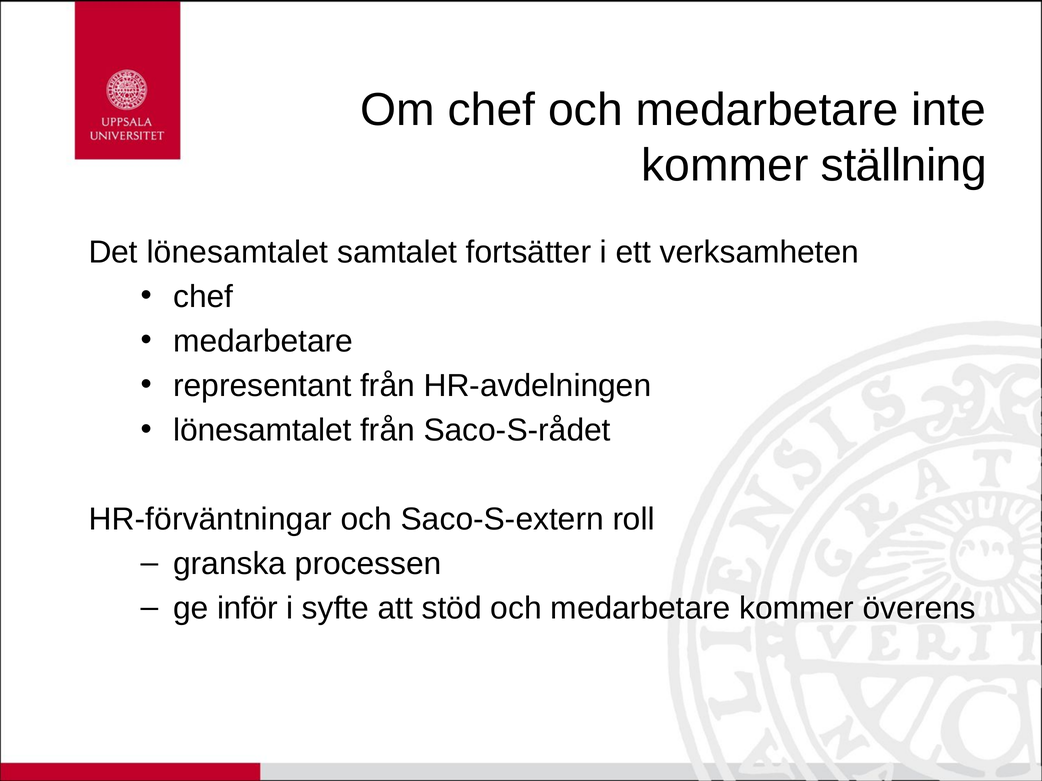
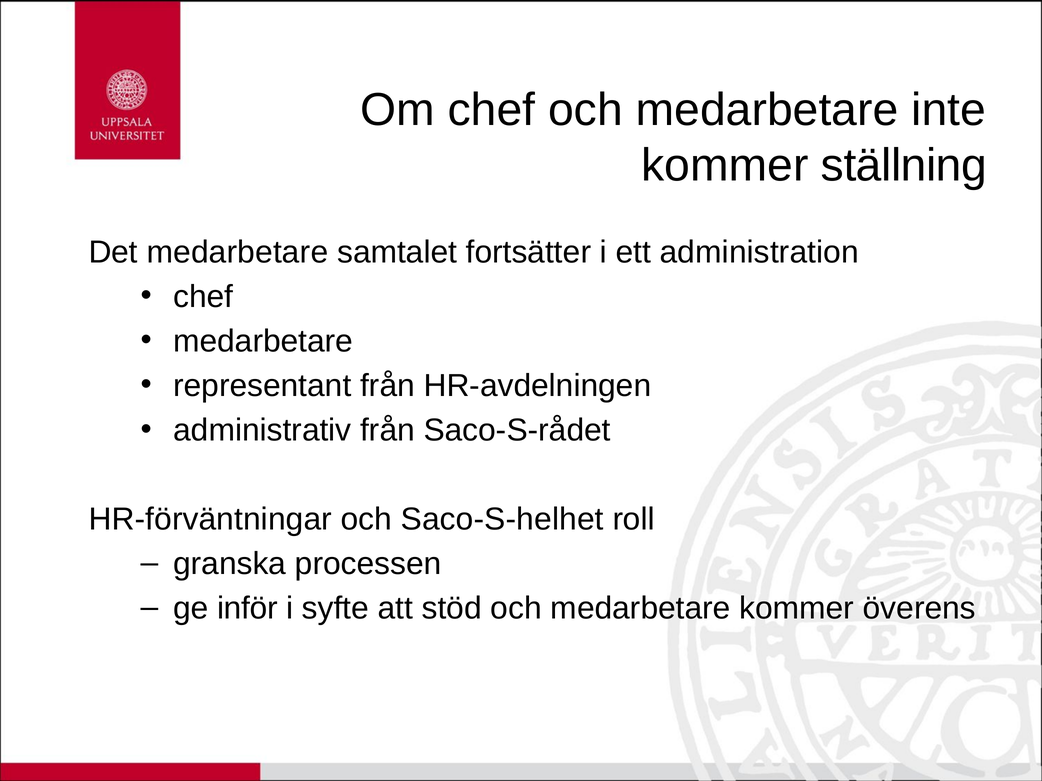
Det lönesamtalet: lönesamtalet -> medarbetare
verksamheten: verksamheten -> administration
lönesamtalet at (262, 430): lönesamtalet -> administrativ
Saco-S-extern: Saco-S-extern -> Saco-S-helhet
